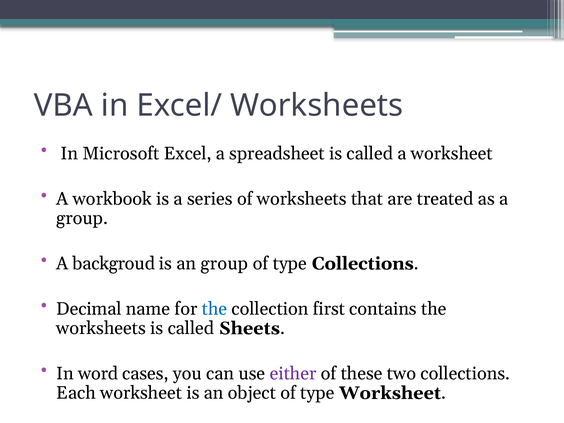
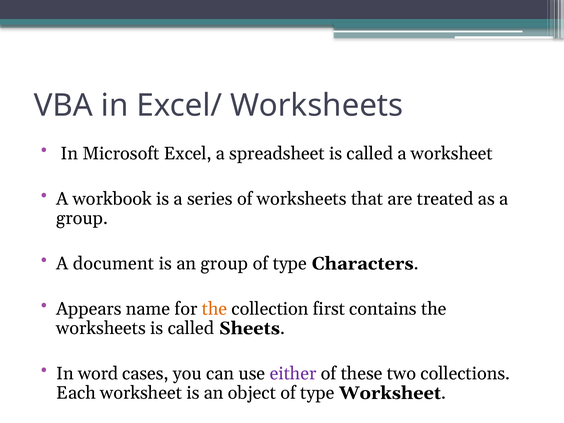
backgroud: backgroud -> document
type Collections: Collections -> Characters
Decimal: Decimal -> Appears
the at (214, 309) colour: blue -> orange
